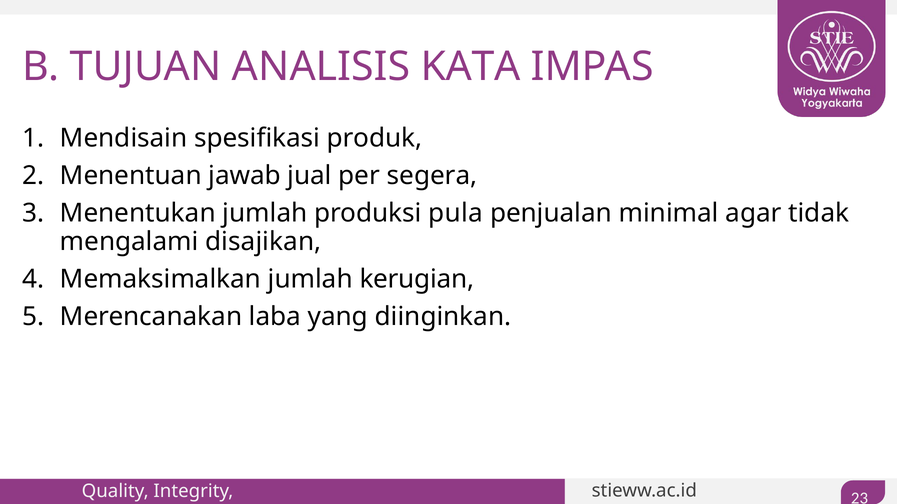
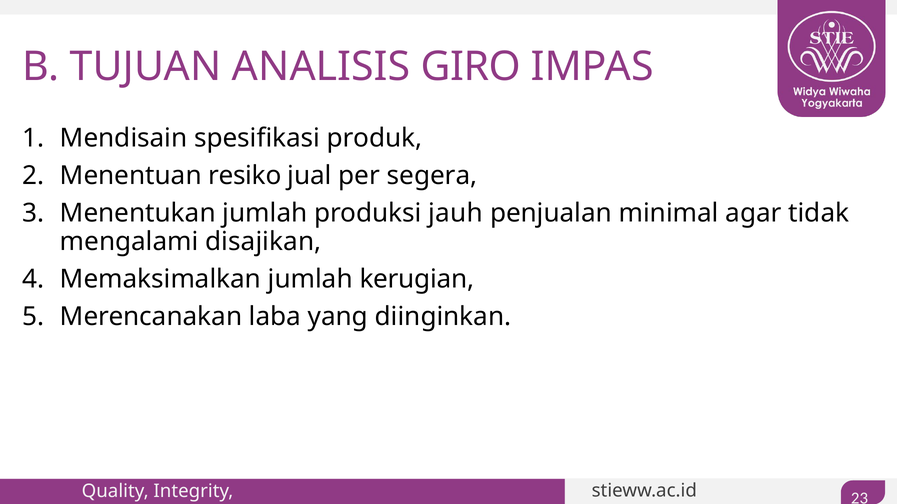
KATA: KATA -> GIRO
jawab: jawab -> resiko
pula: pula -> jauh
